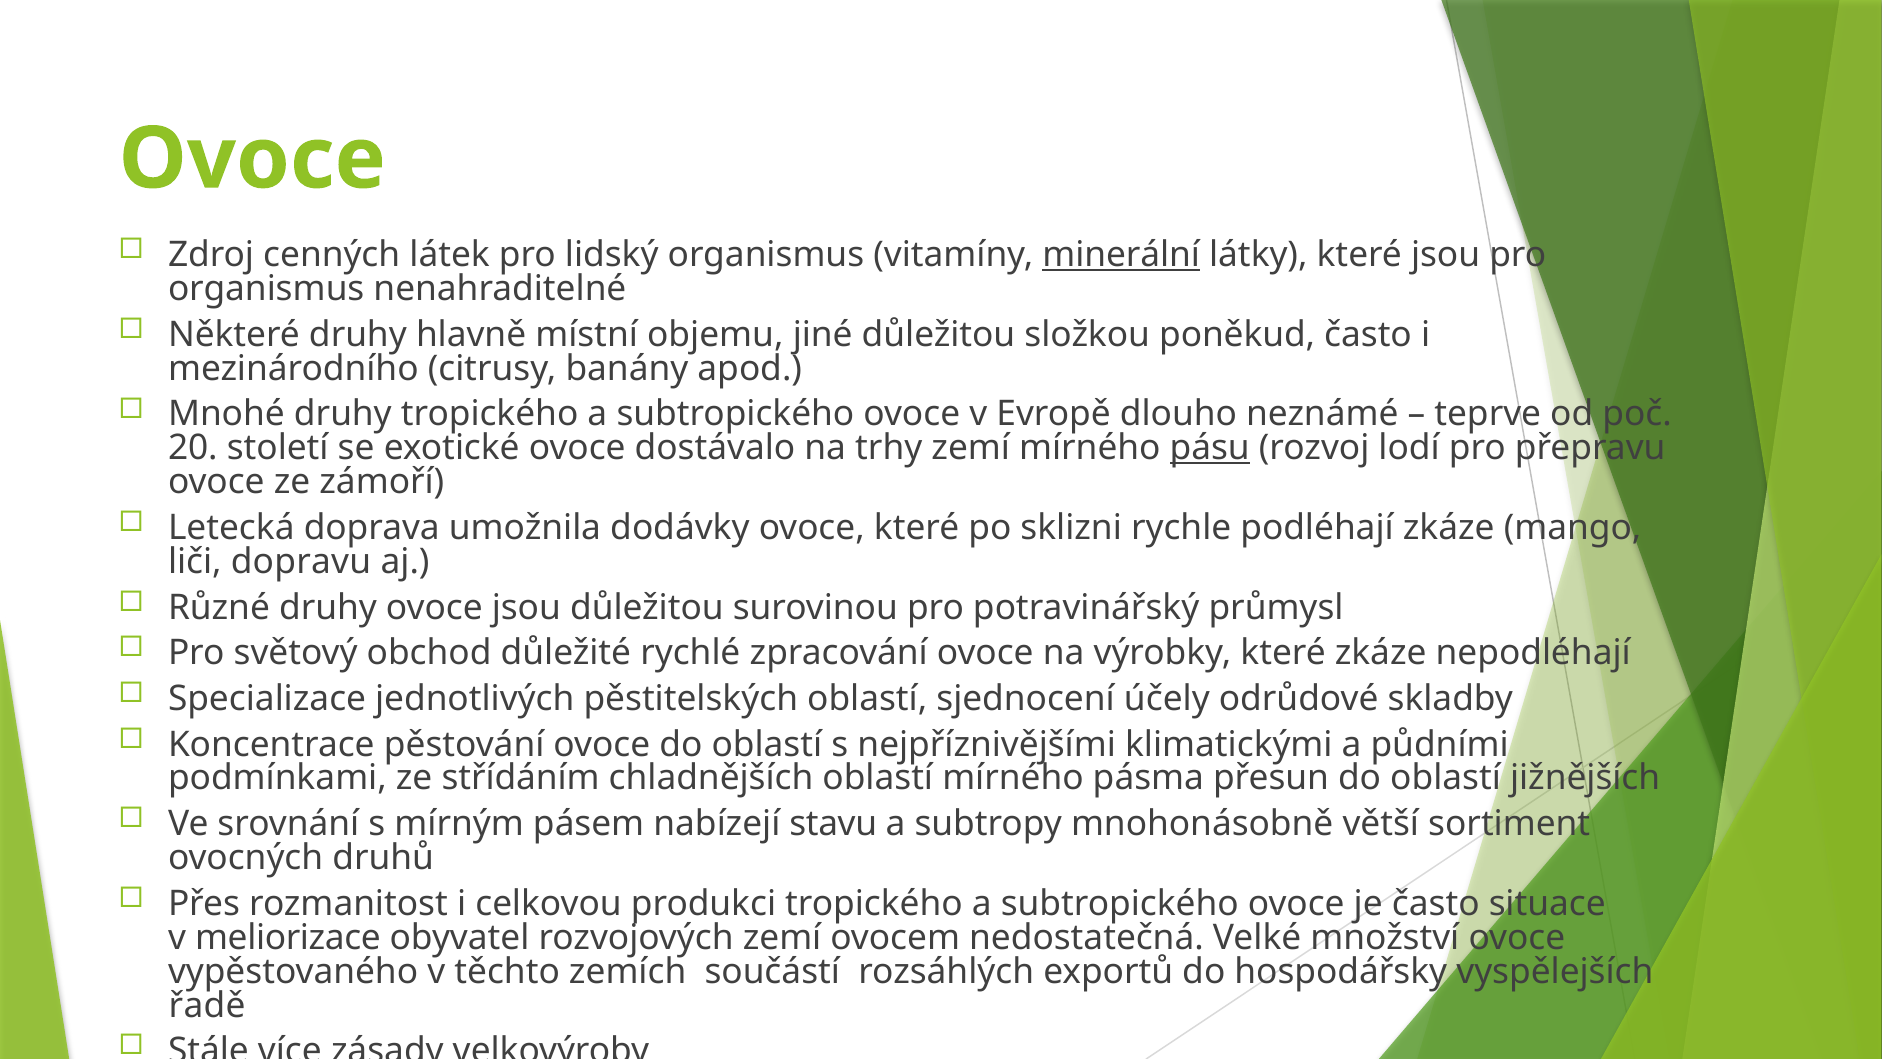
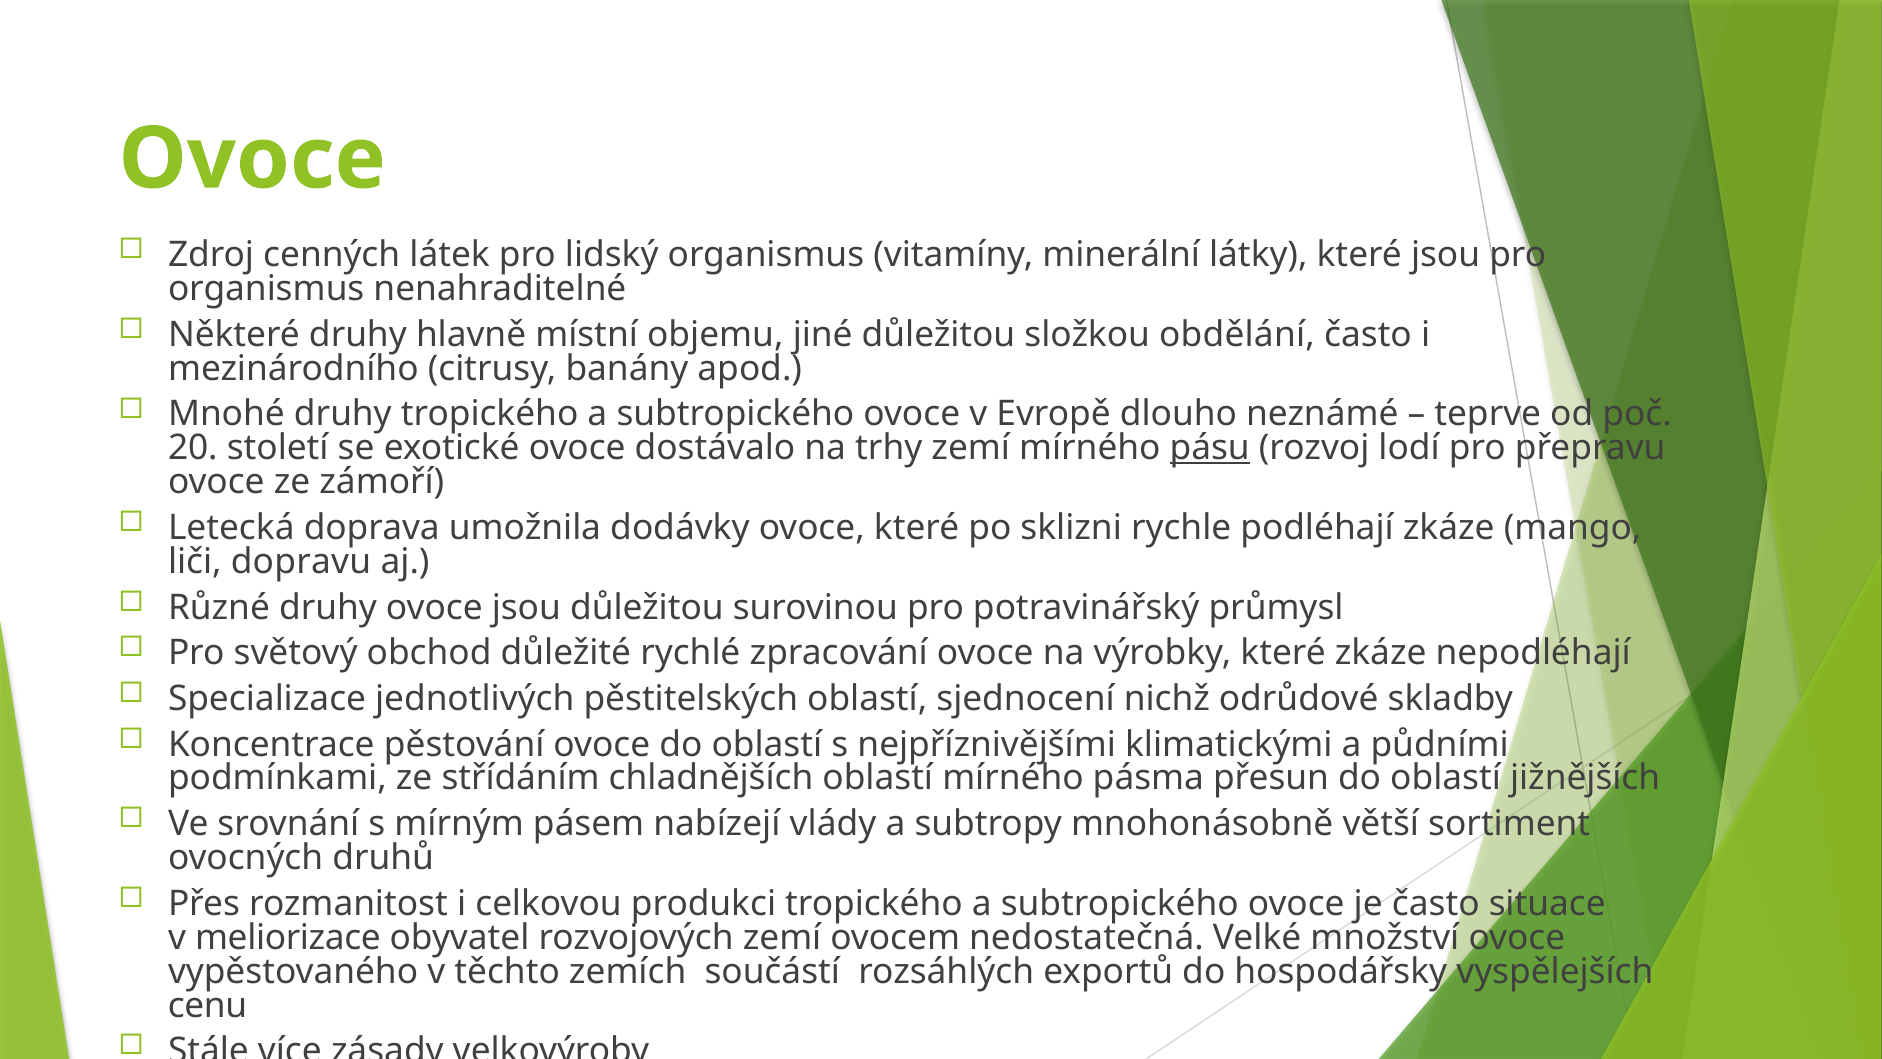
minerální underline: present -> none
poněkud: poněkud -> obdělání
účely: účely -> nichž
stavu: stavu -> vlády
řadě: řadě -> cenu
